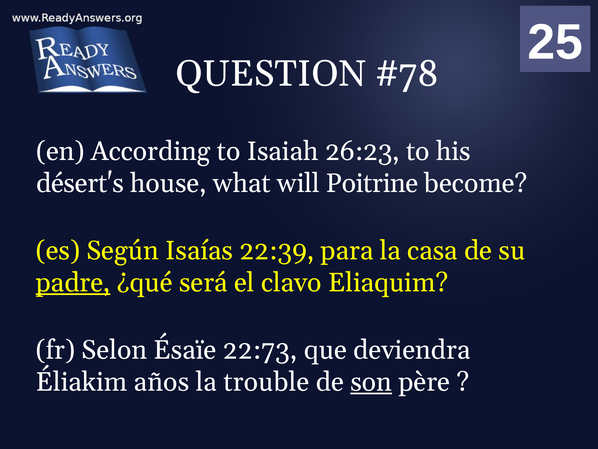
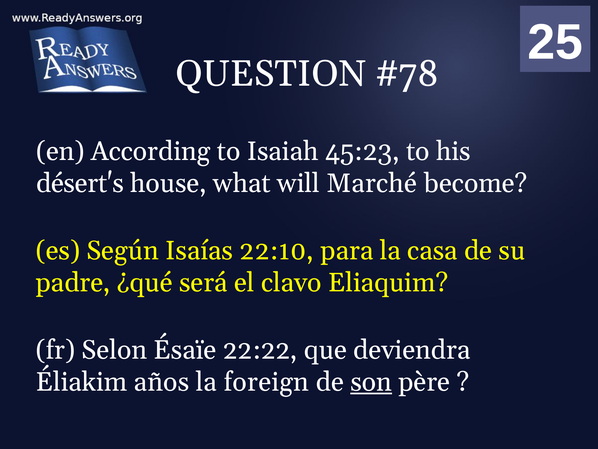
26:23: 26:23 -> 45:23
Poitrine: Poitrine -> Marché
22:39: 22:39 -> 22:10
padre underline: present -> none
22:73: 22:73 -> 22:22
trouble: trouble -> foreign
